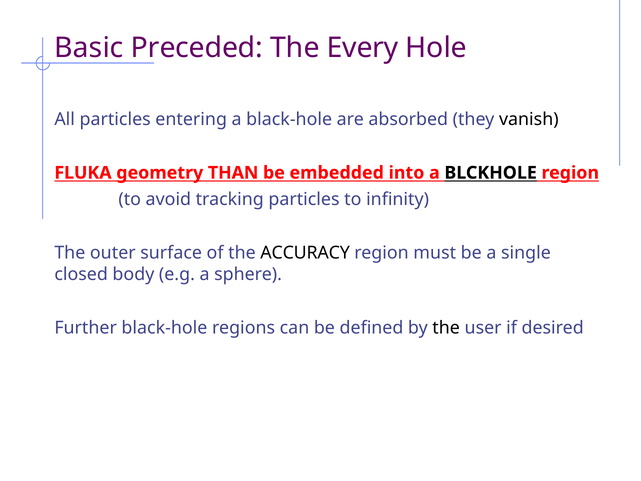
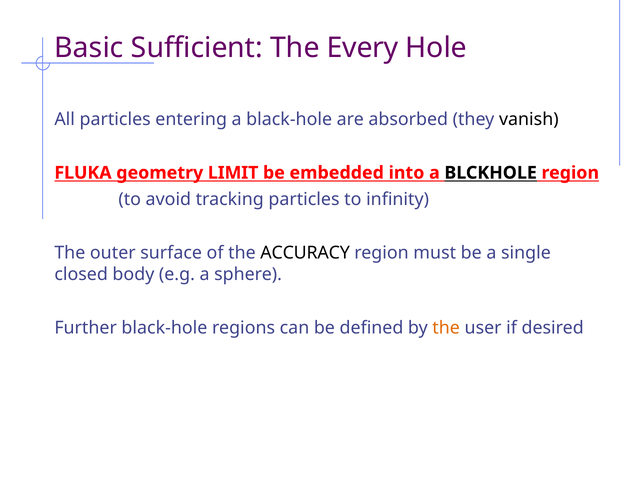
Preceded: Preceded -> Sufficient
THAN: THAN -> LIMIT
the at (446, 328) colour: black -> orange
